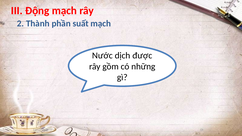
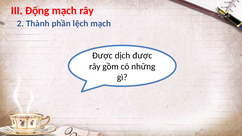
suất: suất -> lệch
Nước at (102, 56): Nước -> Được
